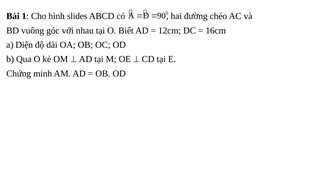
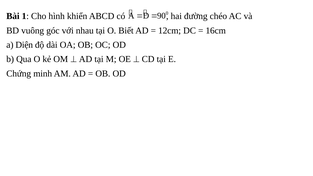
slides: slides -> khiển
